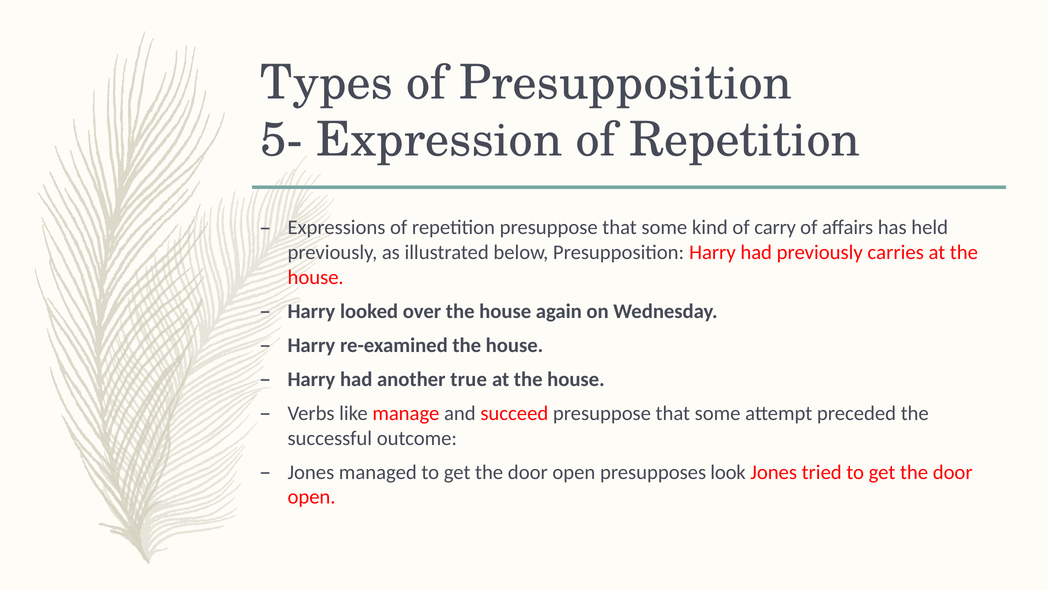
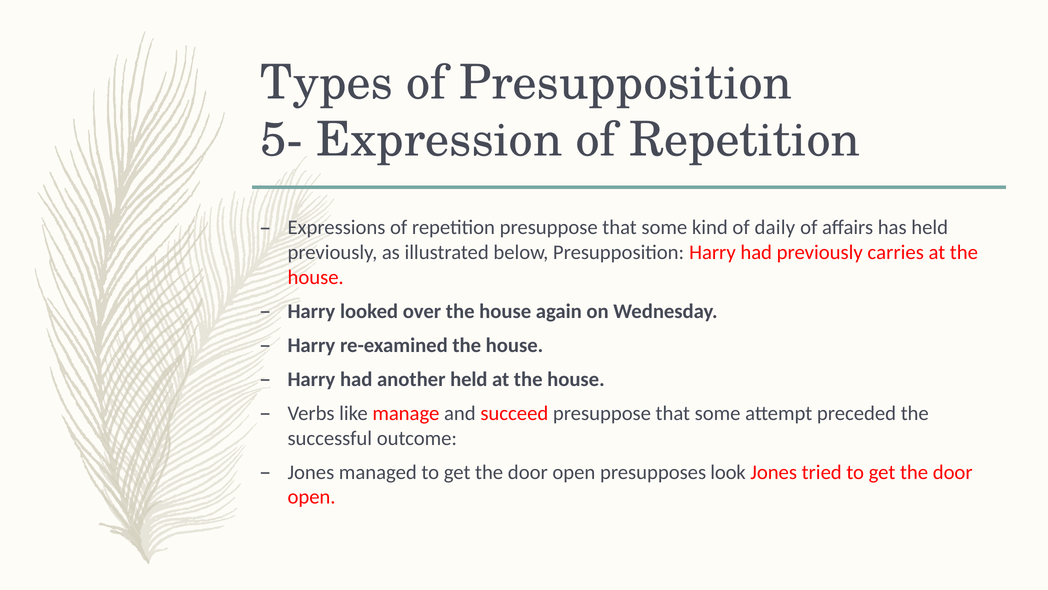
carry: carry -> daily
another true: true -> held
